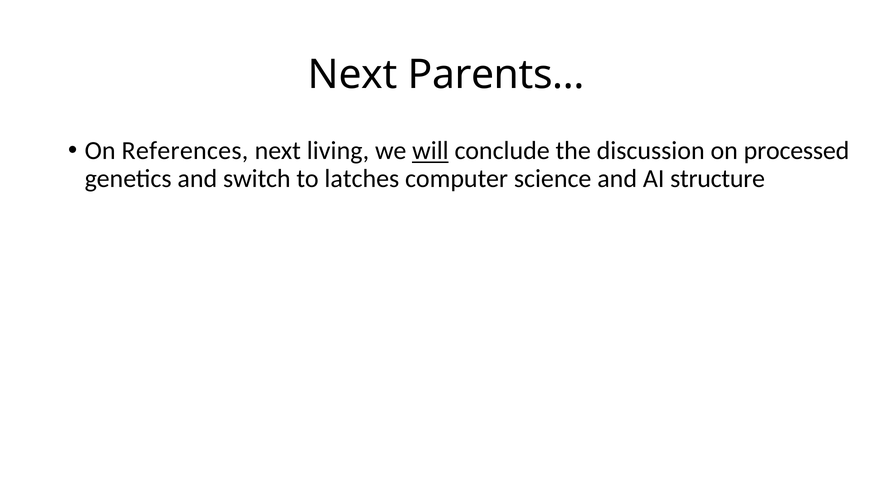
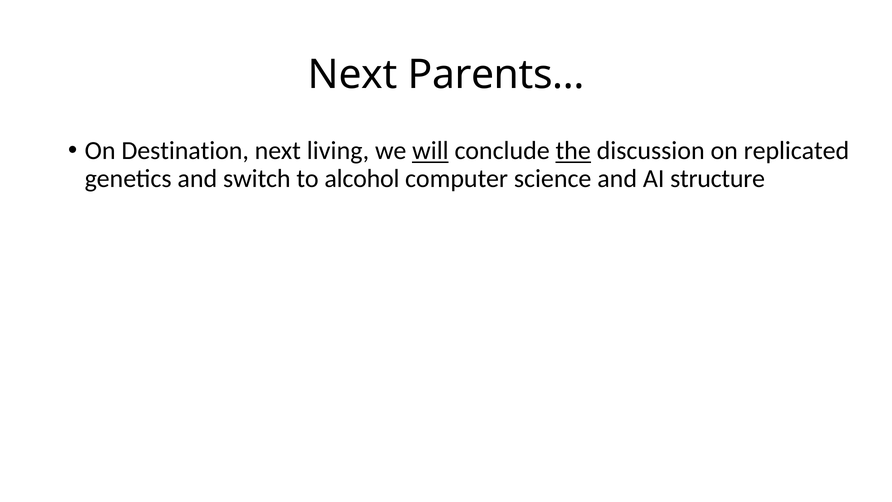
References: References -> Destination
the underline: none -> present
processed: processed -> replicated
latches: latches -> alcohol
